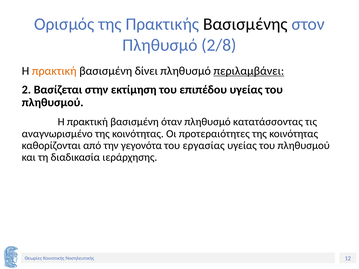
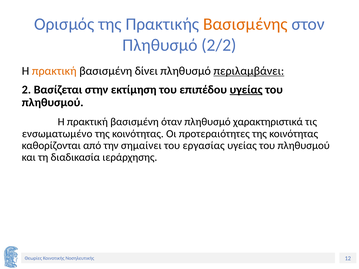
Βασισμένης colour: black -> orange
2/8: 2/8 -> 2/2
υγείας at (246, 90) underline: none -> present
κατατάσσοντας: κατατάσσοντας -> χαρακτηριστικά
αναγνωρισμένο: αναγνωρισμένο -> ενσωματωμένο
γεγονότα: γεγονότα -> σημαίνει
